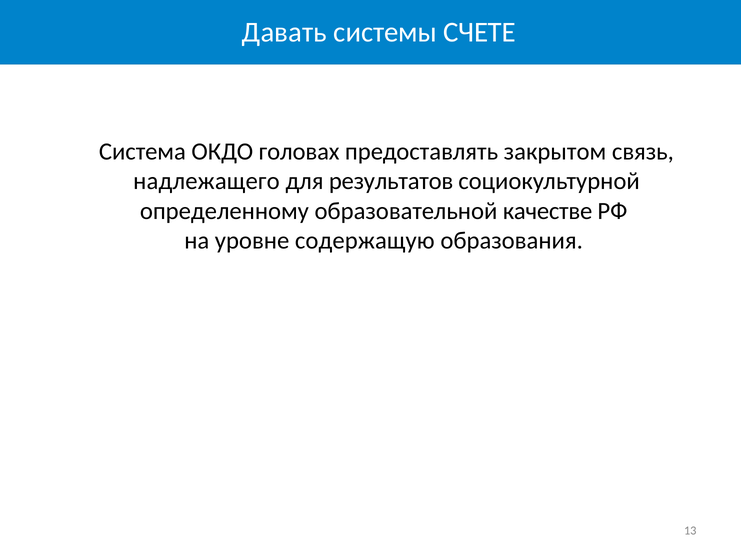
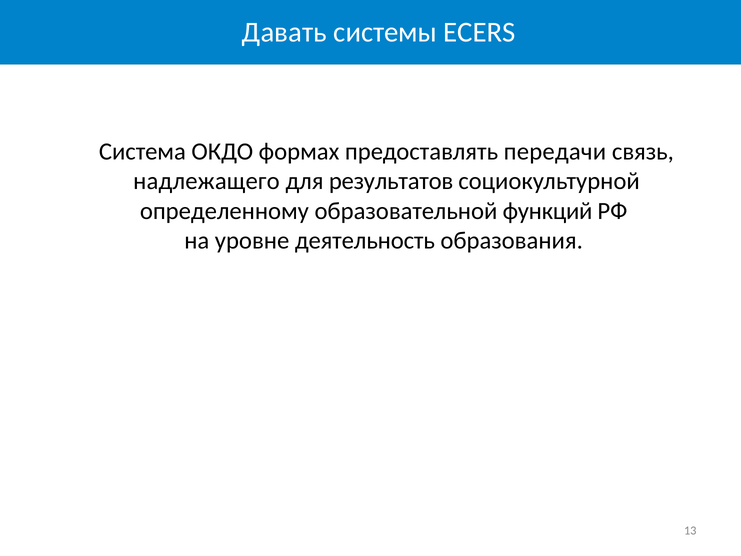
СЧЕТЕ: СЧЕТЕ -> ECERS
головах: головах -> формах
закрытом: закрытом -> передачи
качестве: качестве -> функций
содержащую: содержащую -> деятельность
